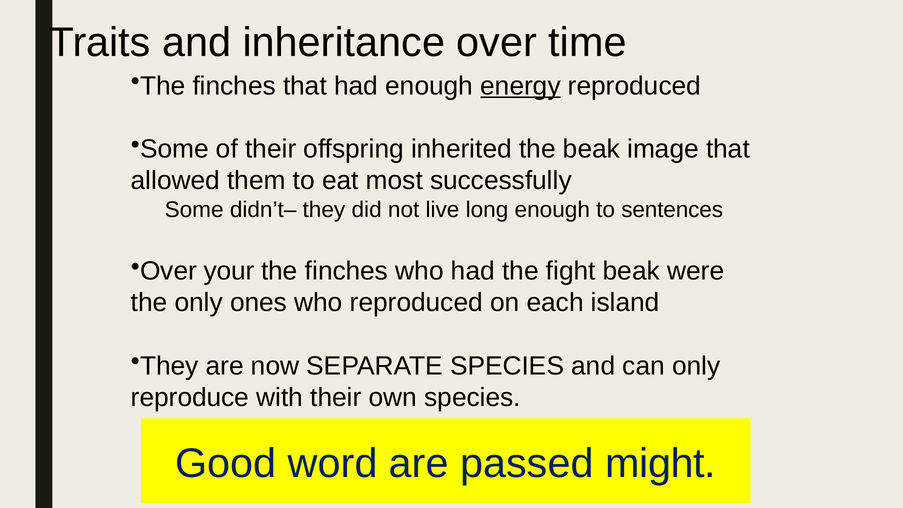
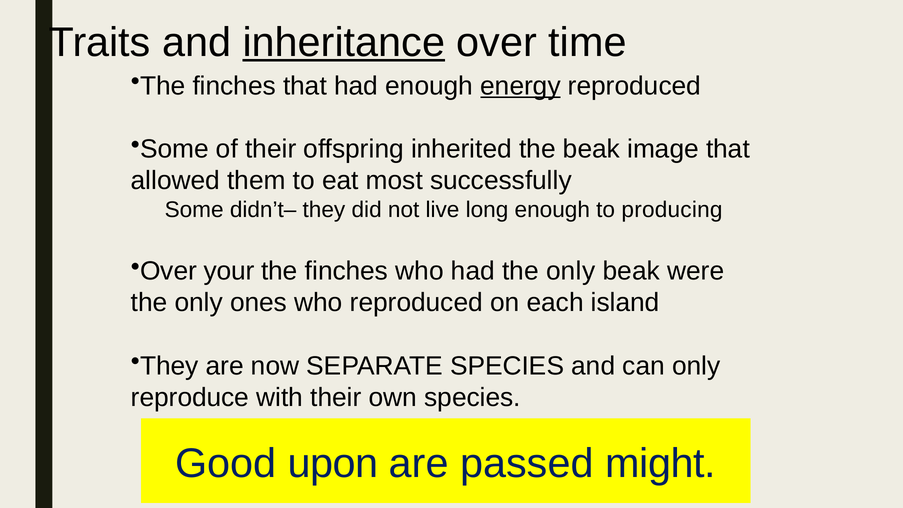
inheritance underline: none -> present
sentences: sentences -> producing
had the fight: fight -> only
word: word -> upon
